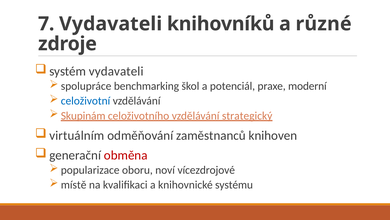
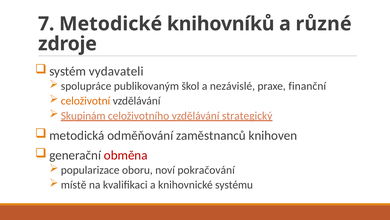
7 Vydavateli: Vydavateli -> Metodické
benchmarking: benchmarking -> publikovaným
potenciál: potenciál -> nezávislé
moderní: moderní -> finanční
celoživotní colour: blue -> orange
virtuálním: virtuálním -> metodická
vícezdrojové: vícezdrojové -> pokračování
